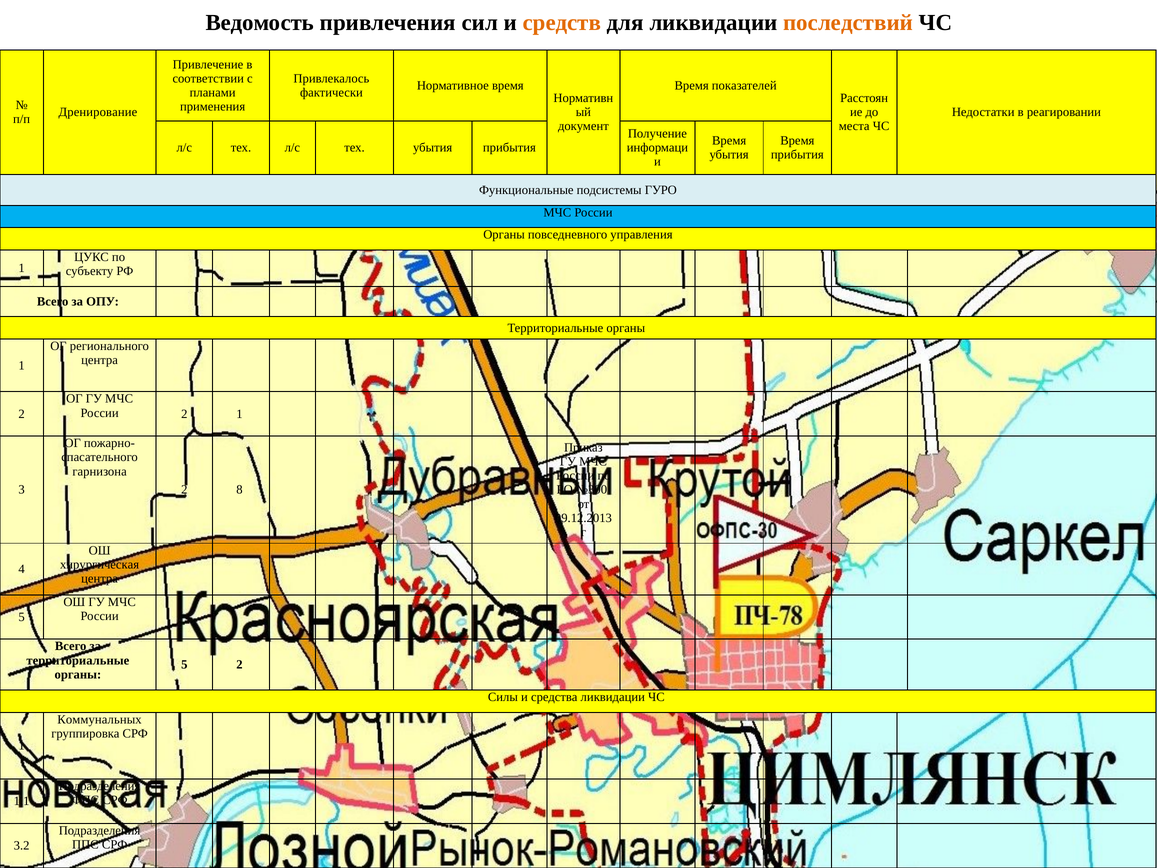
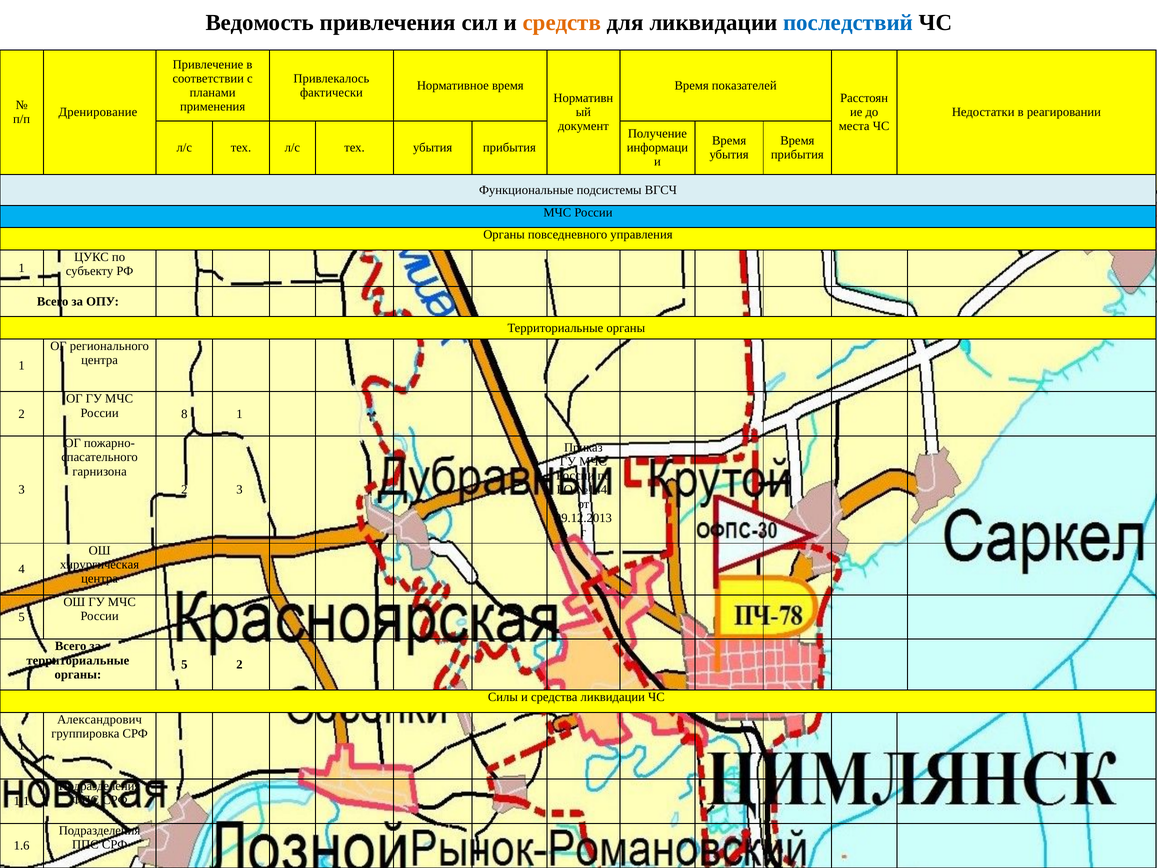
последствий colour: orange -> blue
ГУРО: ГУРО -> ВГСЧ
России 2: 2 -> 8
2 8: 8 -> 3
№300: №300 -> №144
Коммунальных: Коммунальных -> Александрович
3.2: 3.2 -> 1.6
